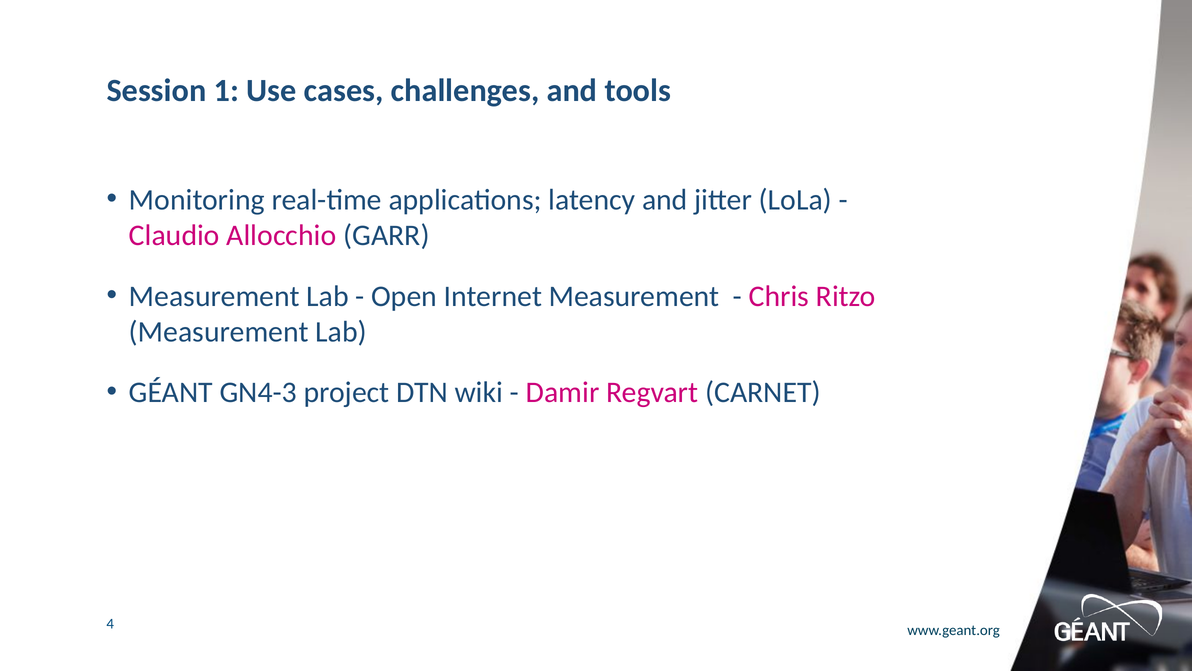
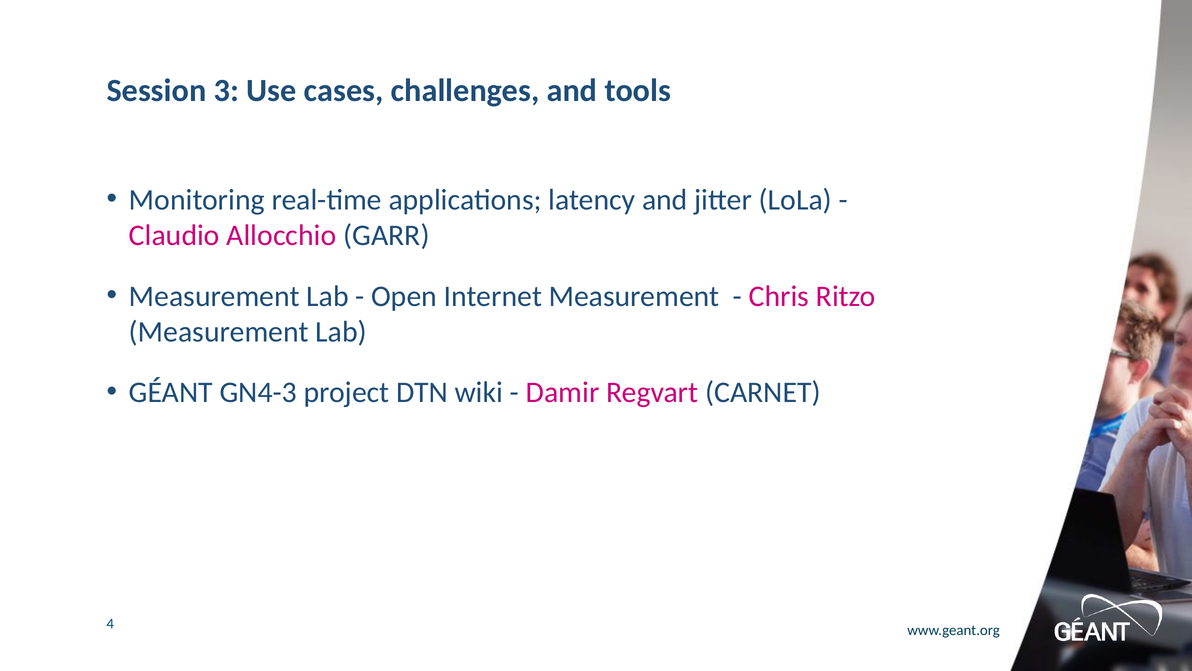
1: 1 -> 3
